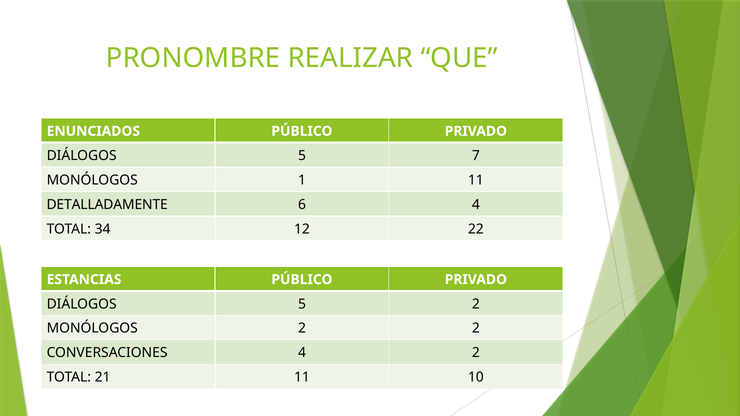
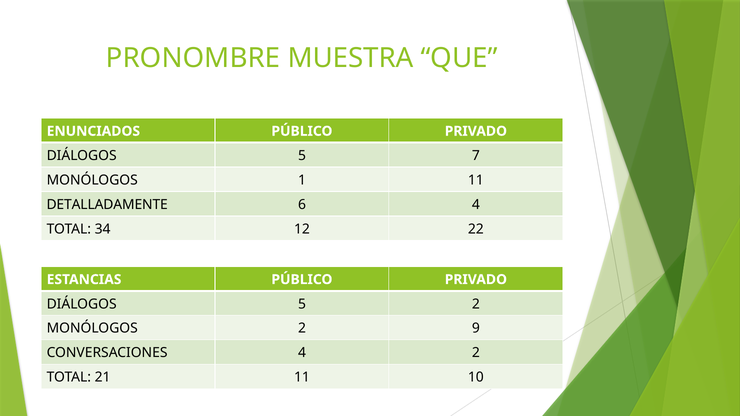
REALIZAR: REALIZAR -> MUESTRA
2 2: 2 -> 9
